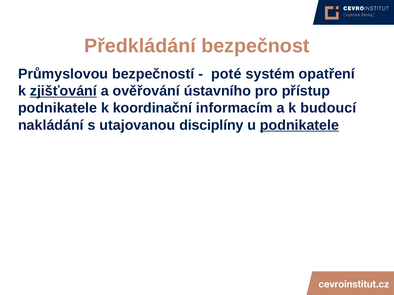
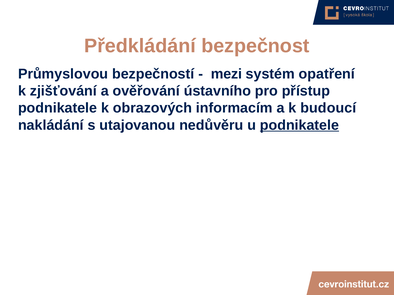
poté: poté -> mezi
zjišťování underline: present -> none
koordinační: koordinační -> obrazových
disciplíny: disciplíny -> nedůvěru
